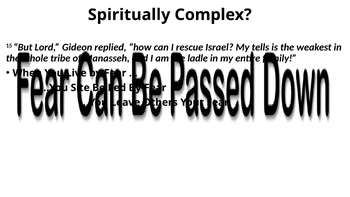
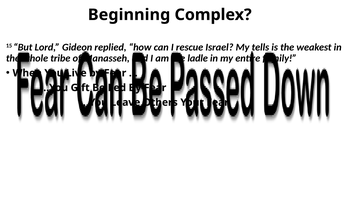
Spiritually: Spiritually -> Beginning
Site: Site -> Gift
